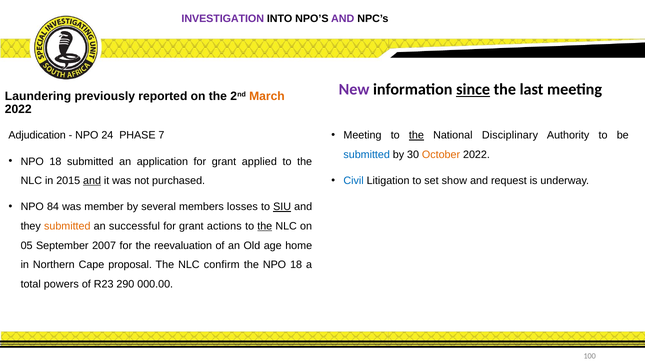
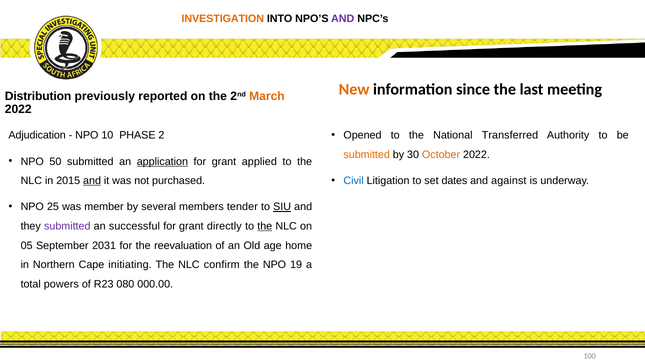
INVESTIGATION colour: purple -> orange
New colour: purple -> orange
since underline: present -> none
Laundering: Laundering -> Distribution
Meeting at (362, 135): Meeting -> Opened
the at (416, 135) underline: present -> none
Disciplinary: Disciplinary -> Transferred
24: 24 -> 10
7: 7 -> 2
submitted at (367, 155) colour: blue -> orange
18 at (55, 161): 18 -> 50
application underline: none -> present
show: show -> dates
request: request -> against
84: 84 -> 25
losses: losses -> tender
submitted at (67, 226) colour: orange -> purple
actions: actions -> directly
2007: 2007 -> 2031
proposal: proposal -> initiating
the NPO 18: 18 -> 19
290: 290 -> 080
